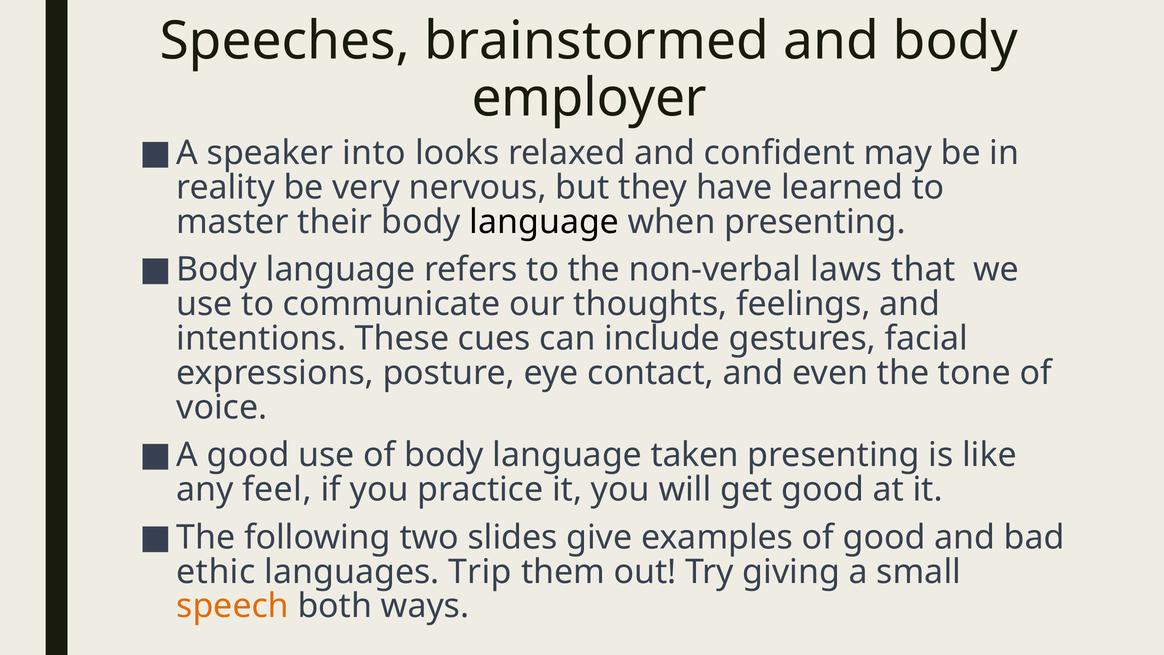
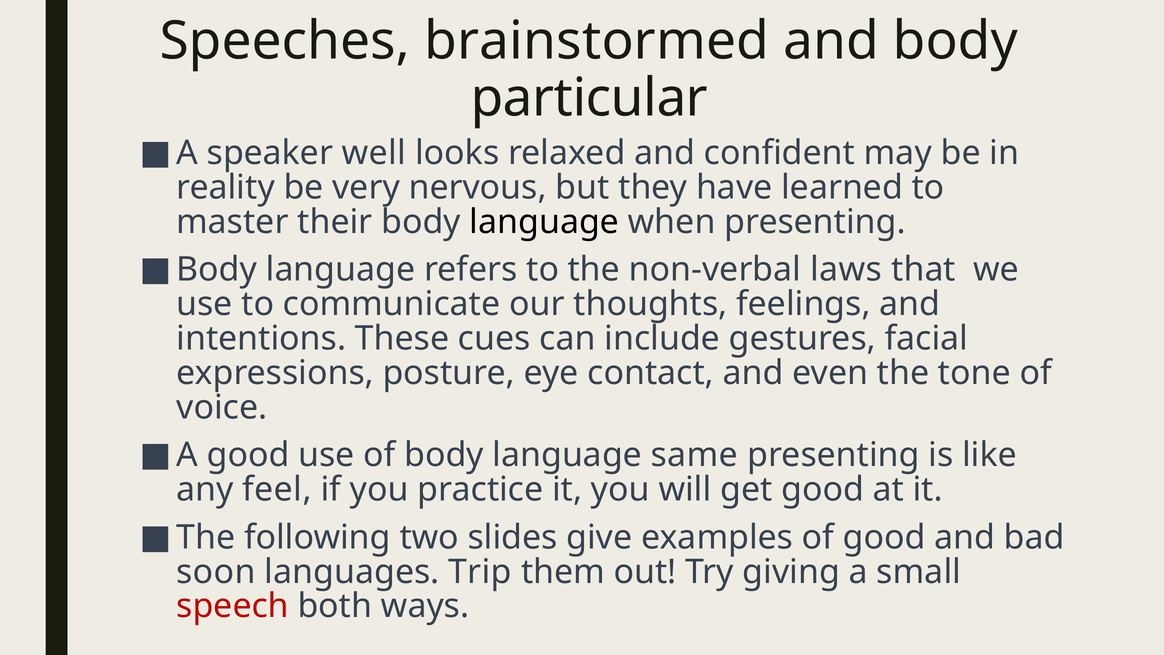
employer: employer -> particular
into: into -> well
taken: taken -> same
ethic: ethic -> soon
speech colour: orange -> red
